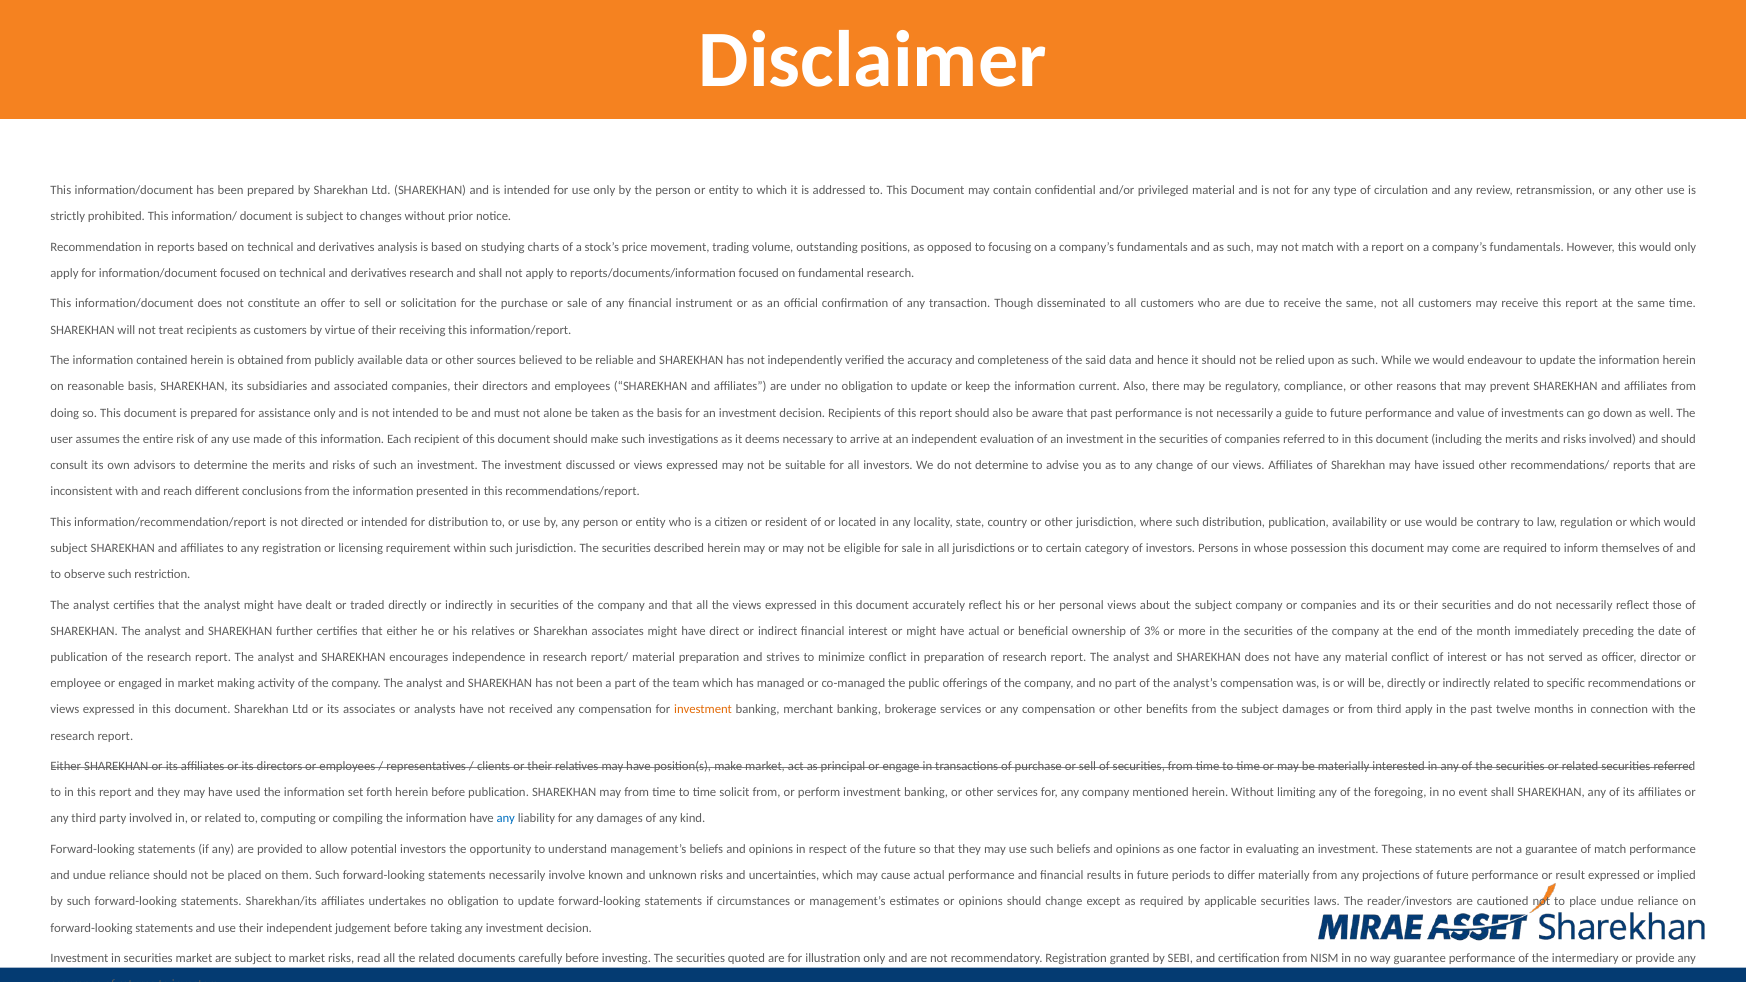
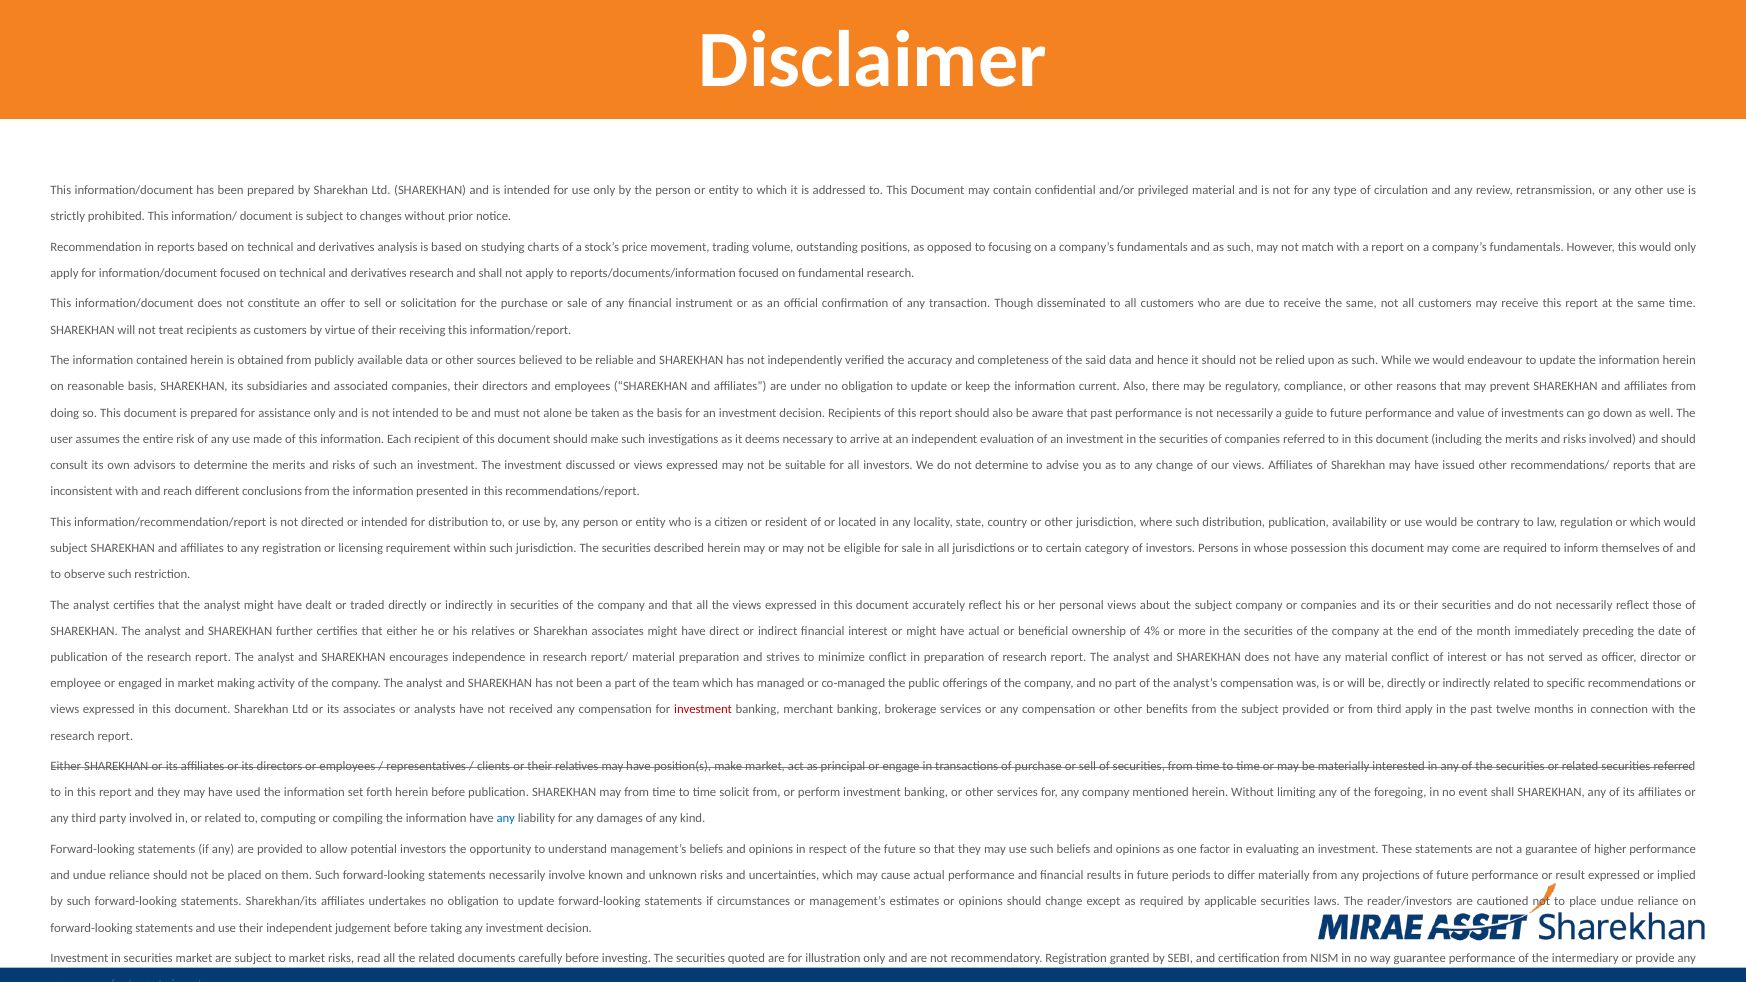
3%: 3% -> 4%
investment at (703, 710) colour: orange -> red
subject damages: damages -> provided
of match: match -> higher
